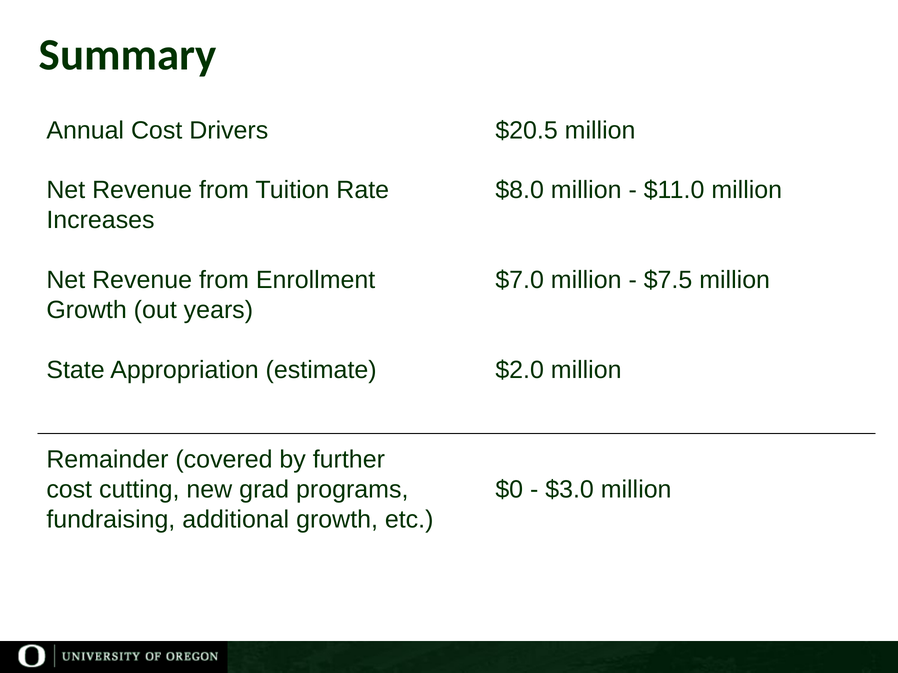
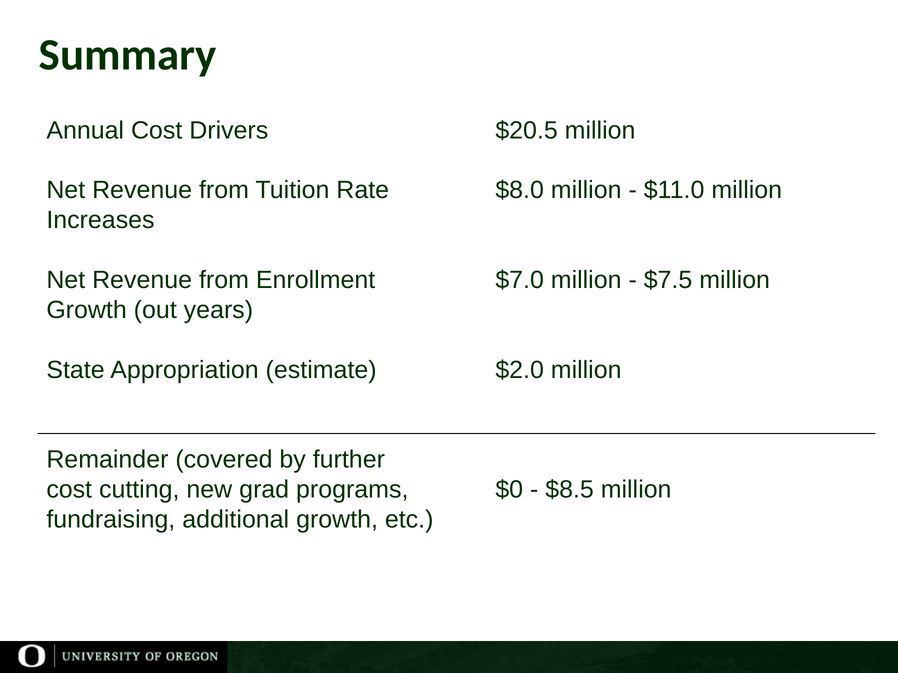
$3.0: $3.0 -> $8.5
